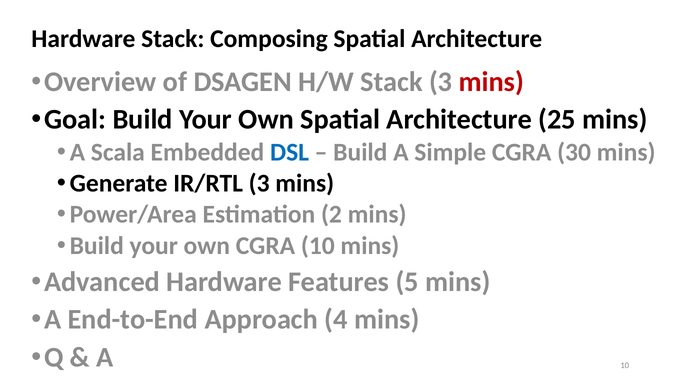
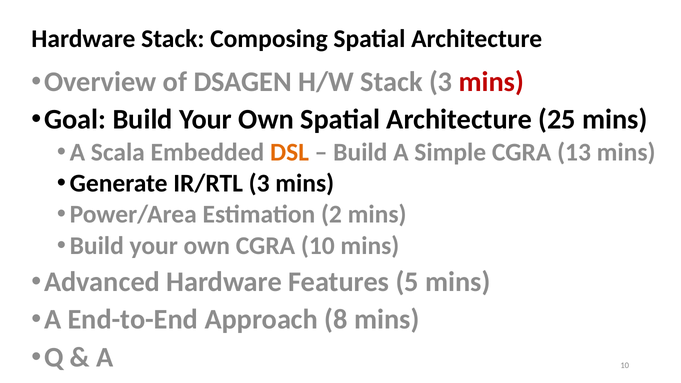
DSL colour: blue -> orange
30: 30 -> 13
4: 4 -> 8
